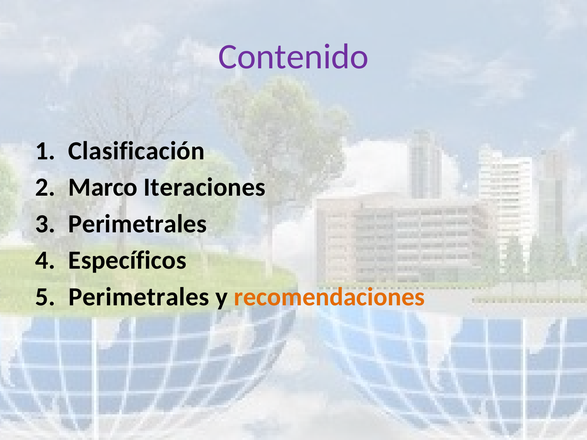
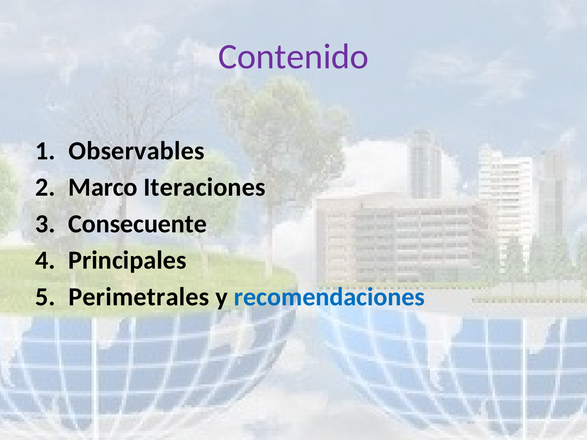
Clasificación: Clasificación -> Observables
Perimetrales at (138, 224): Perimetrales -> Consecuente
Específicos: Específicos -> Principales
recomendaciones colour: orange -> blue
